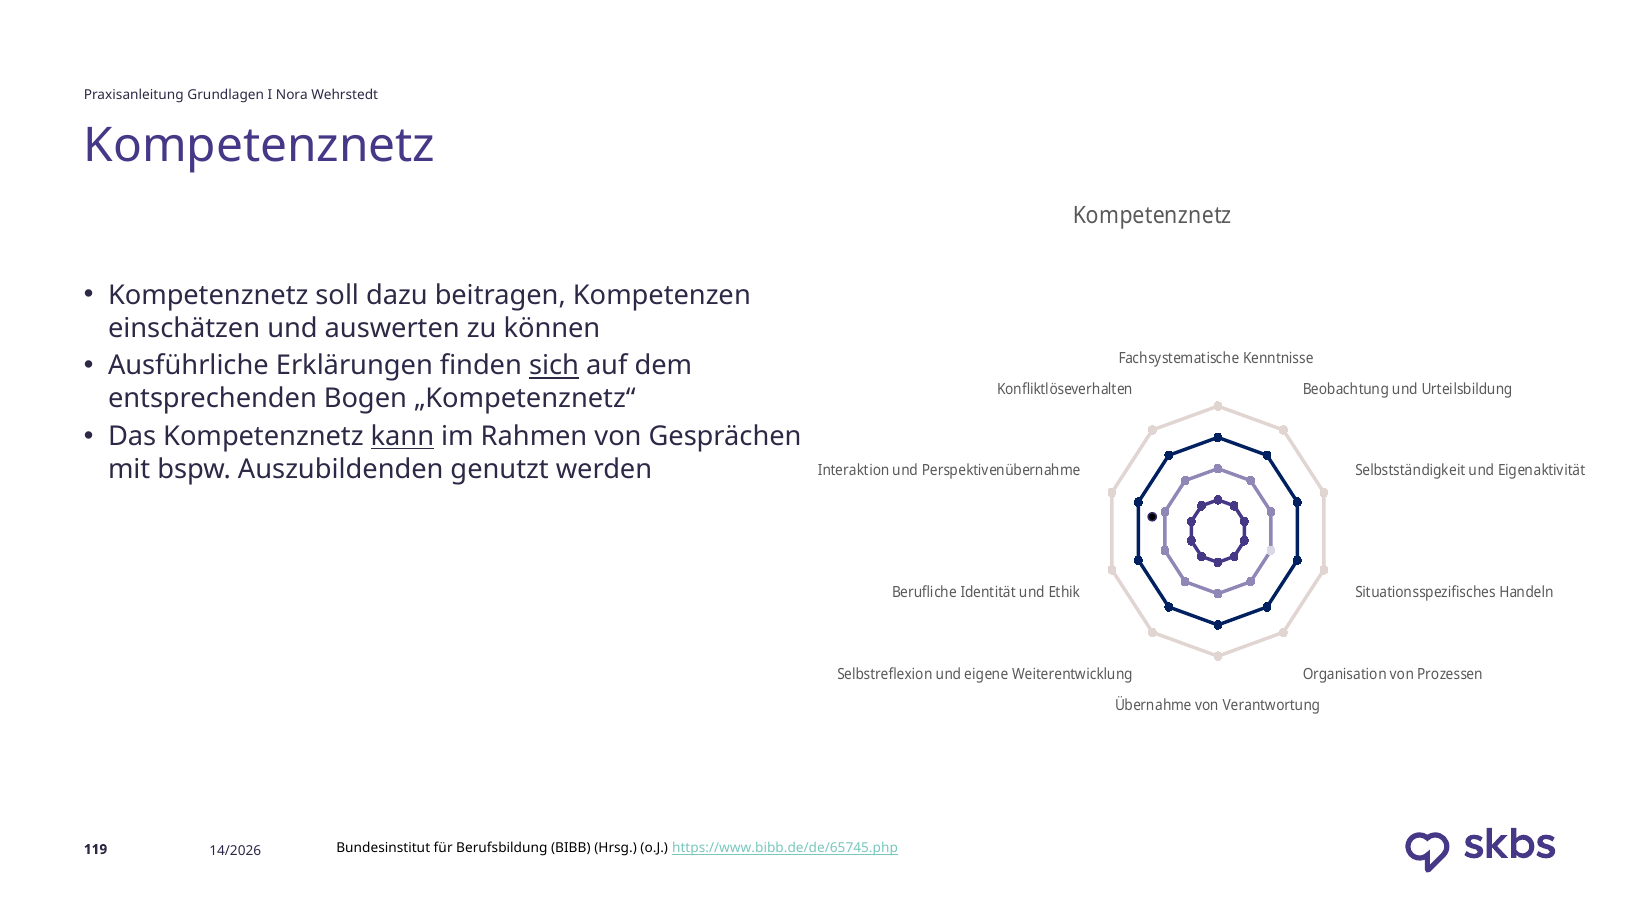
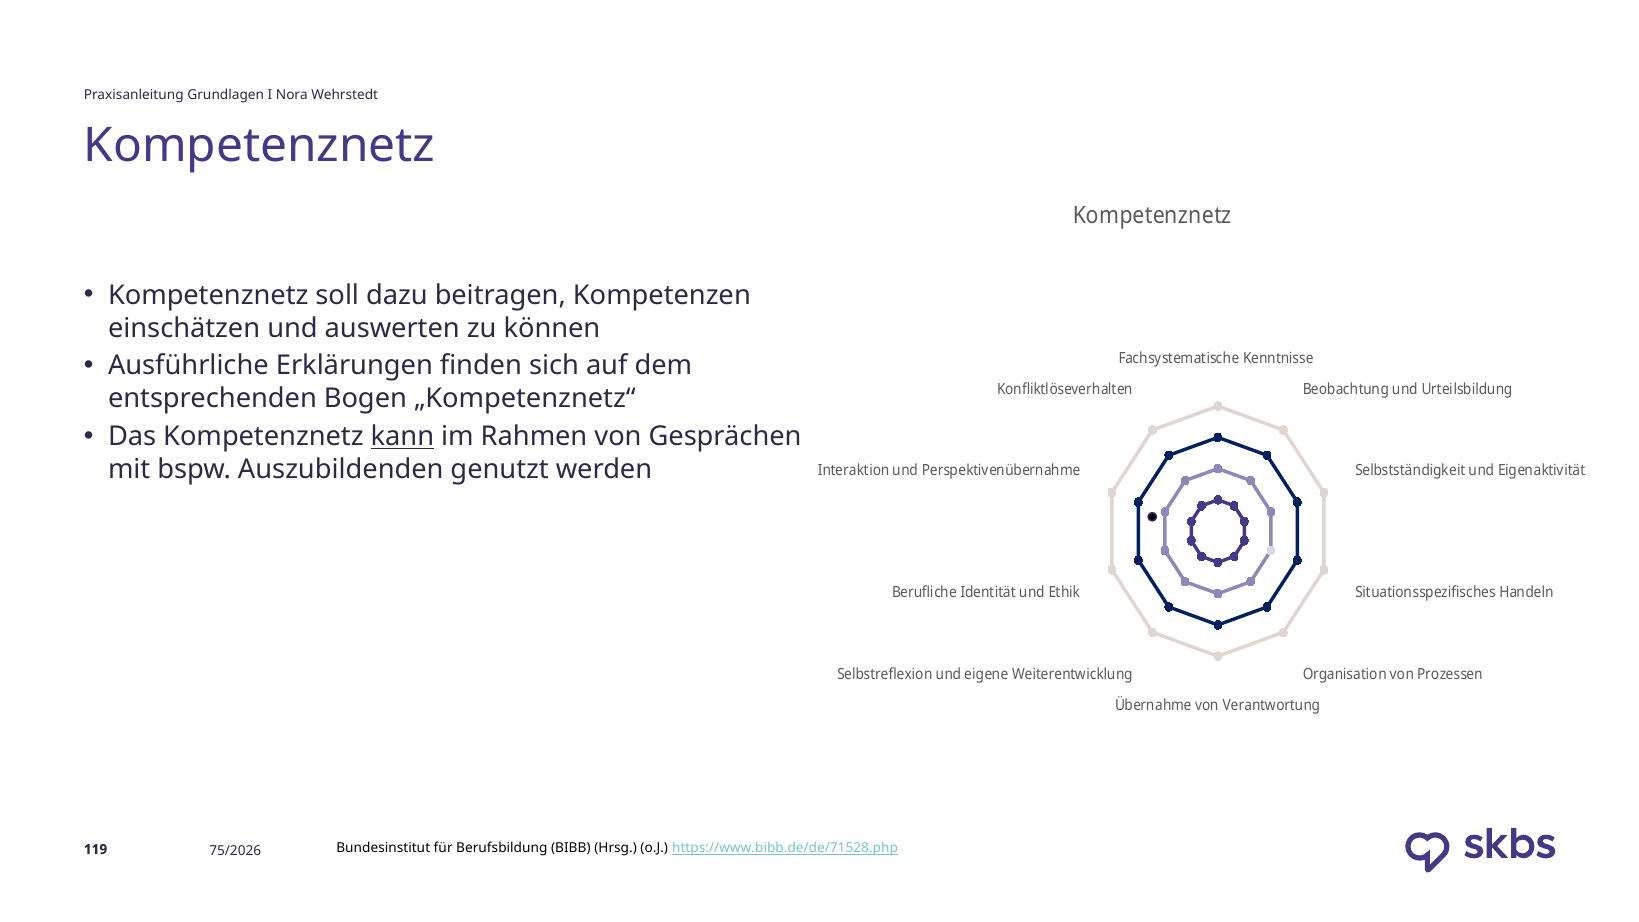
sich underline: present -> none
https://www.bibb.de/de/65745.php: https://www.bibb.de/de/65745.php -> https://www.bibb.de/de/71528.php
14/2026: 14/2026 -> 75/2026
